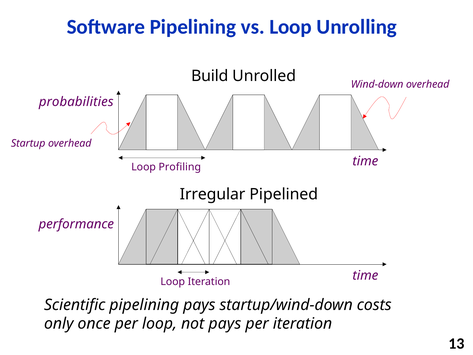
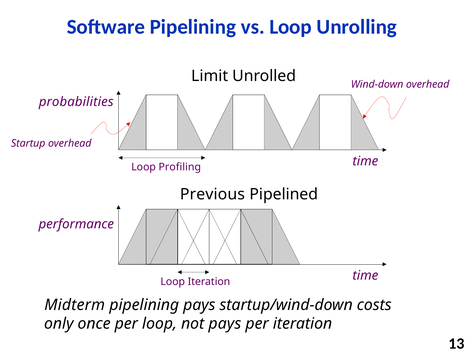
Build: Build -> Limit
Irregular: Irregular -> Previous
Scientific: Scientific -> Midterm
